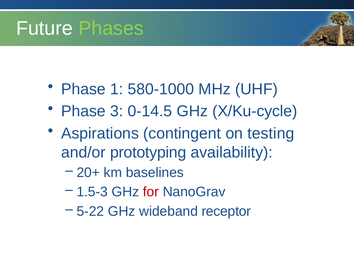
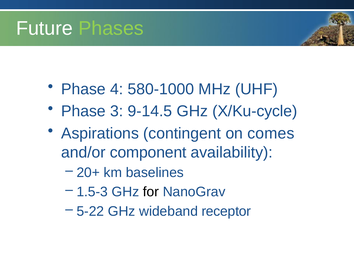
1: 1 -> 4
0-14.5: 0-14.5 -> 9-14.5
testing: testing -> comes
prototyping: prototyping -> component
for colour: red -> black
